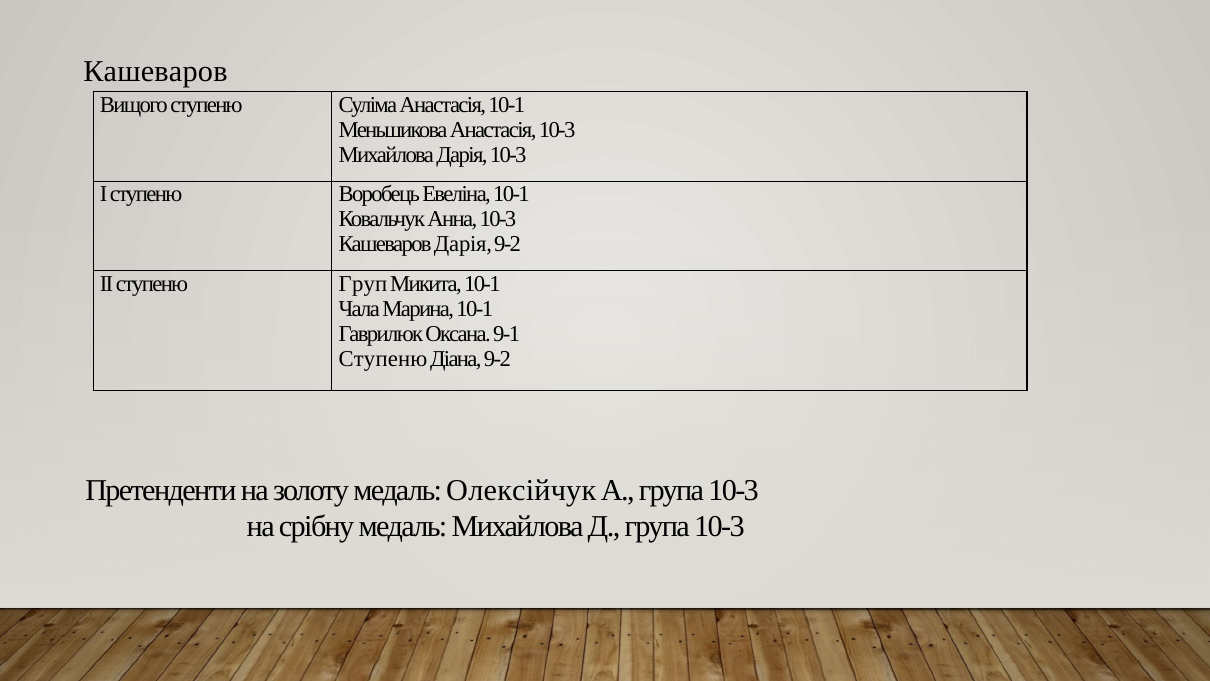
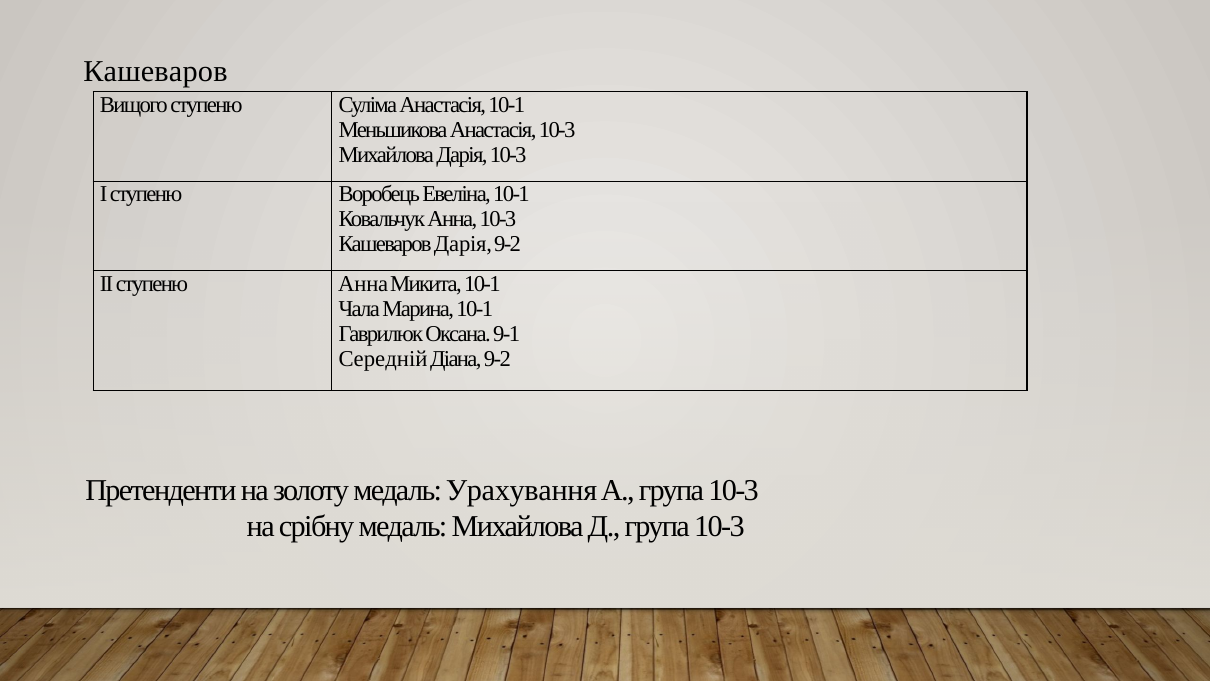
ступеню Груп: Груп -> Анна
Ступеню at (383, 359): Ступеню -> Середній
Олексійчук: Олексійчук -> Урахування
